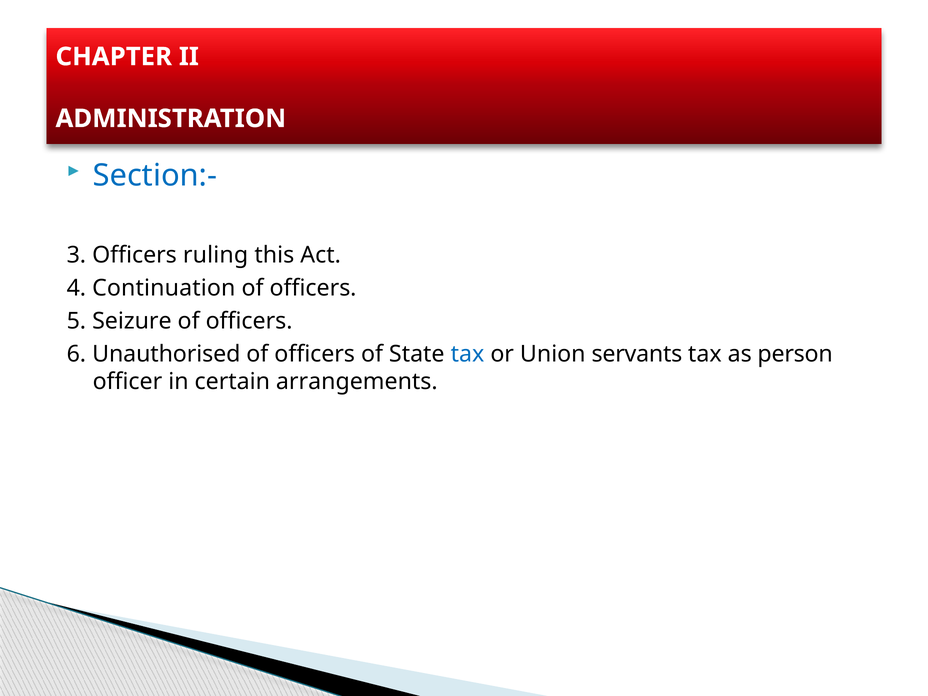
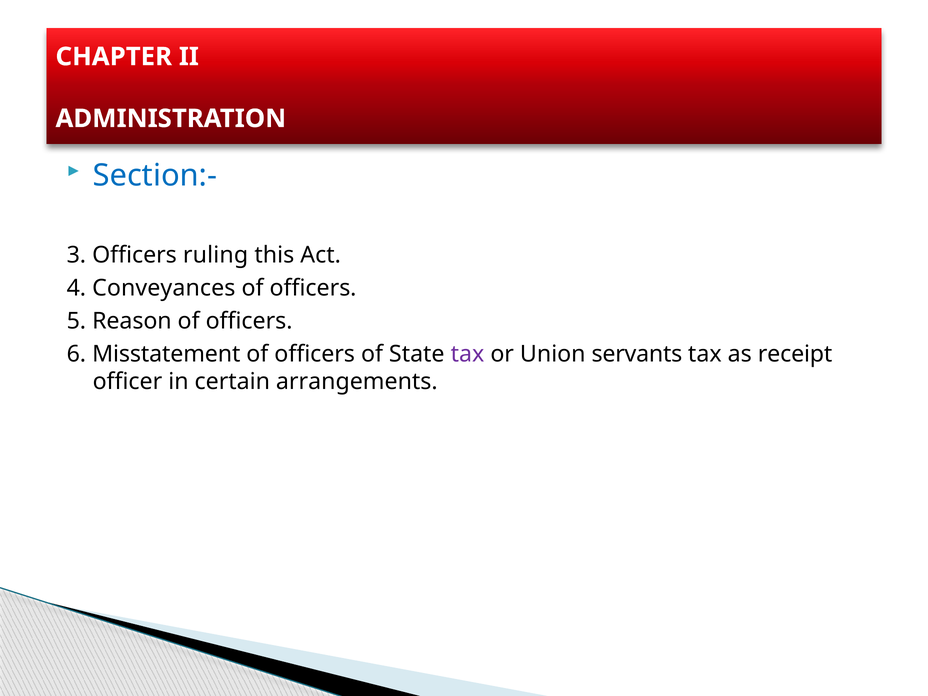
Continuation: Continuation -> Conveyances
Seizure: Seizure -> Reason
Unauthorised: Unauthorised -> Misstatement
tax at (467, 354) colour: blue -> purple
person: person -> receipt
